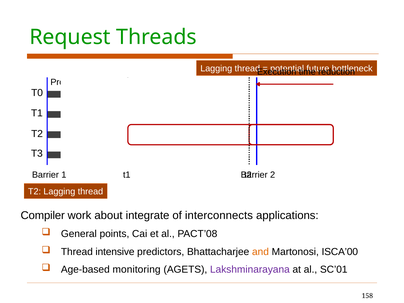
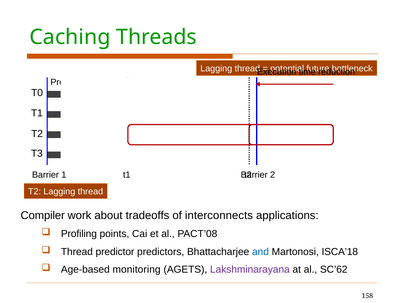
Request: Request -> Caching
integrate: integrate -> tradeoffs
General: General -> Profiling
intensive: intensive -> predictor
and colour: orange -> blue
ISCA’00: ISCA’00 -> ISCA’18
SC’01: SC’01 -> SC’62
